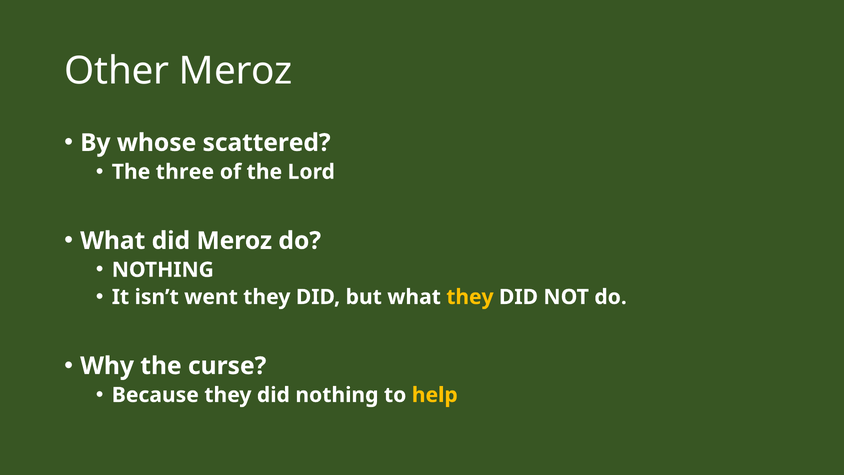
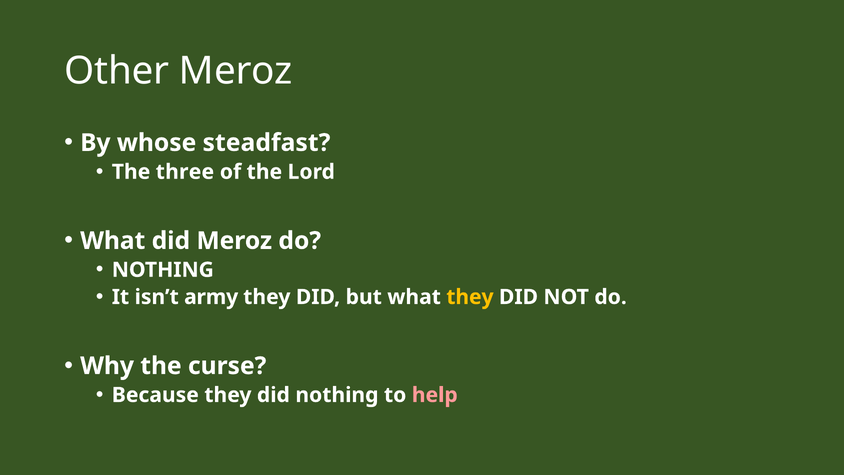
scattered: scattered -> steadfast
went: went -> army
help colour: yellow -> pink
